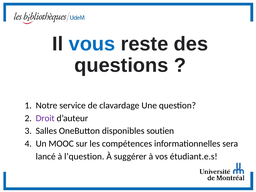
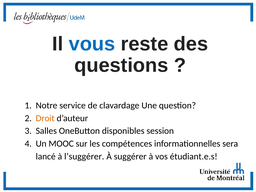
Droit colour: purple -> orange
soutien: soutien -> session
l’question: l’question -> l’suggérer
